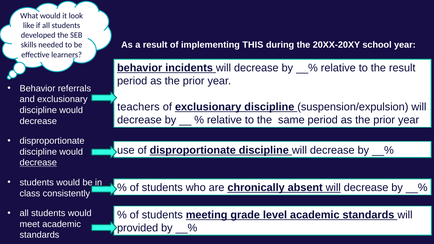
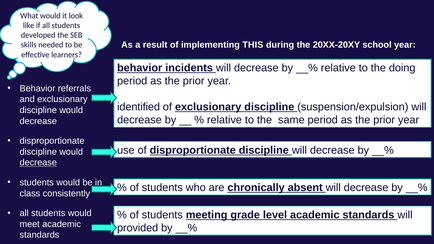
the result: result -> doing
teachers: teachers -> identified
will at (333, 188) underline: present -> none
